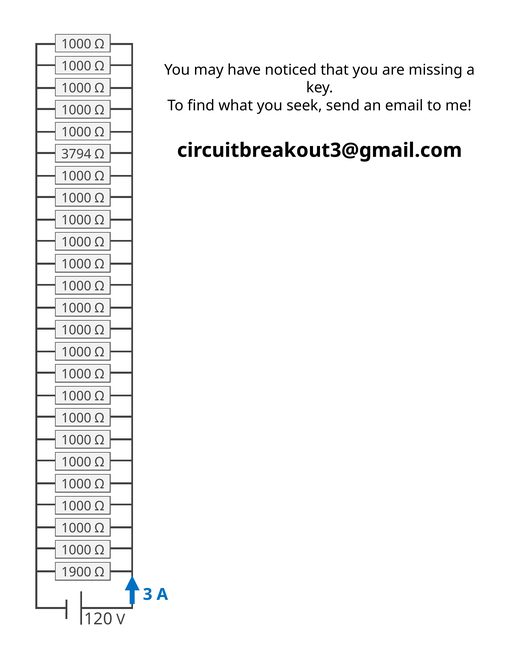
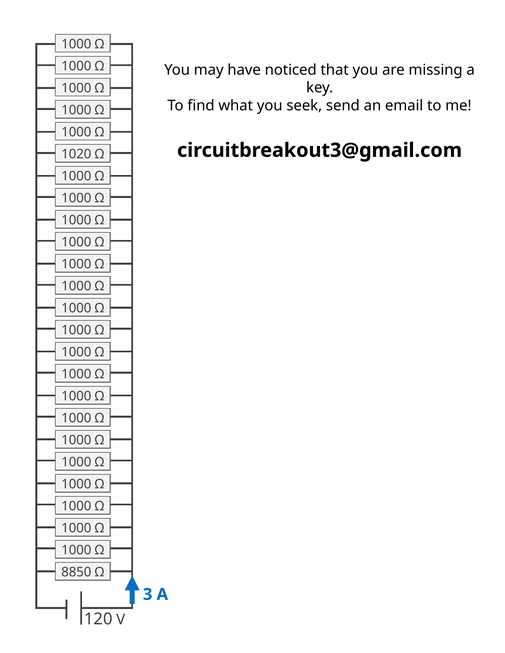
3794: 3794 -> 1020
1900: 1900 -> 8850
